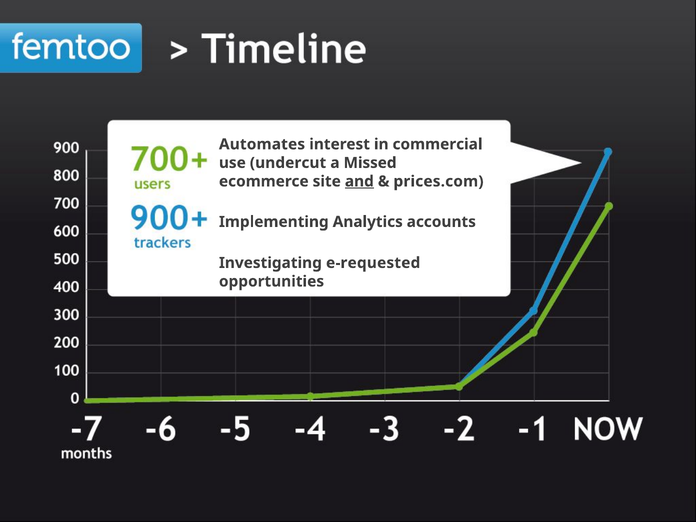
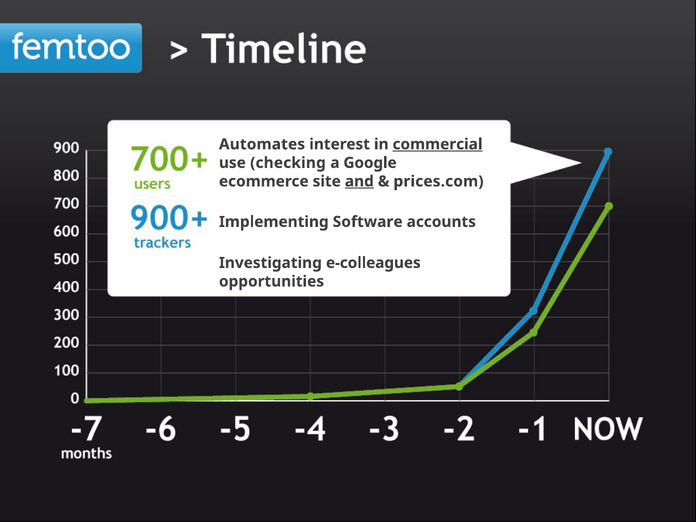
commercial underline: none -> present
undercut: undercut -> checking
Missed: Missed -> Google
Analytics: Analytics -> Software
e-requested: e-requested -> e-colleagues
